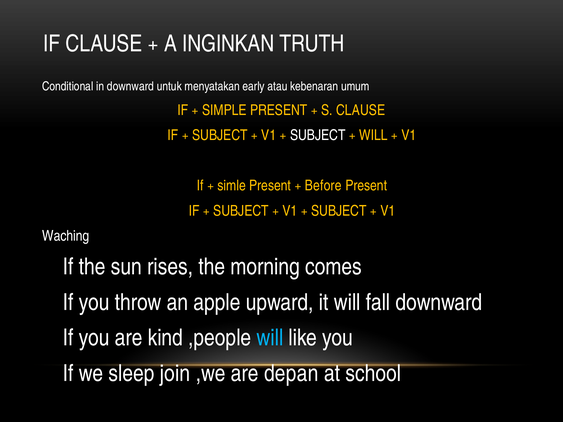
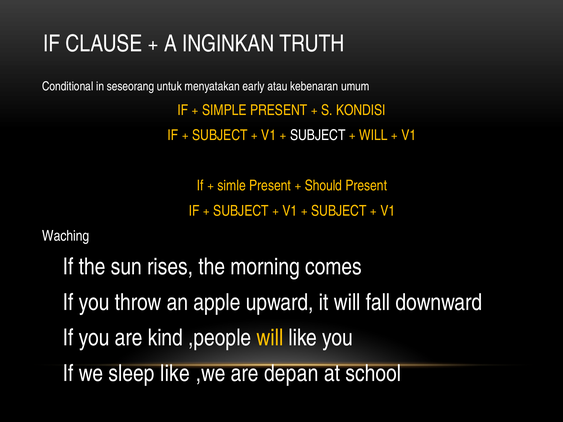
in downward: downward -> seseorang
S CLAUSE: CLAUSE -> KONDISI
Before: Before -> Should
will at (270, 338) colour: light blue -> yellow
sleep join: join -> like
